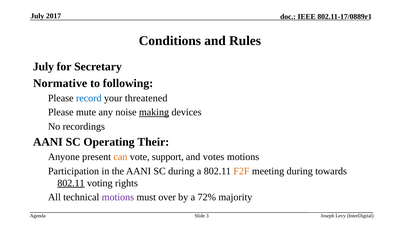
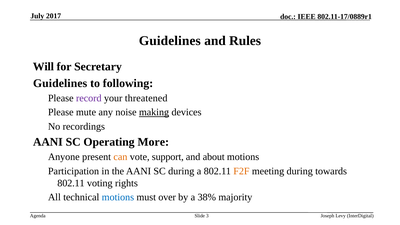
Conditions at (170, 41): Conditions -> Guidelines
July at (43, 67): July -> Will
Normative at (60, 83): Normative -> Guidelines
record colour: blue -> purple
Their: Their -> More
votes: votes -> about
802.11 at (71, 183) underline: present -> none
motions at (118, 197) colour: purple -> blue
72%: 72% -> 38%
